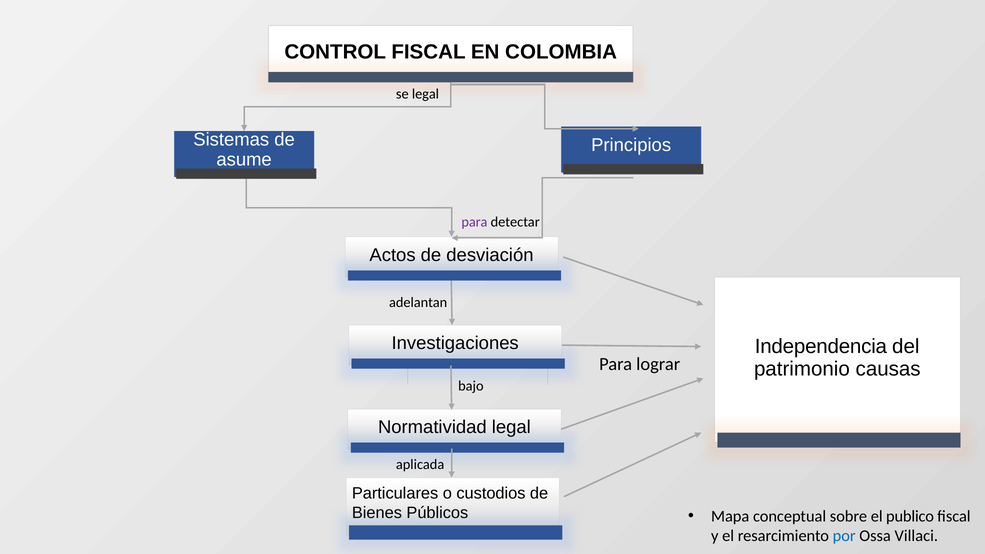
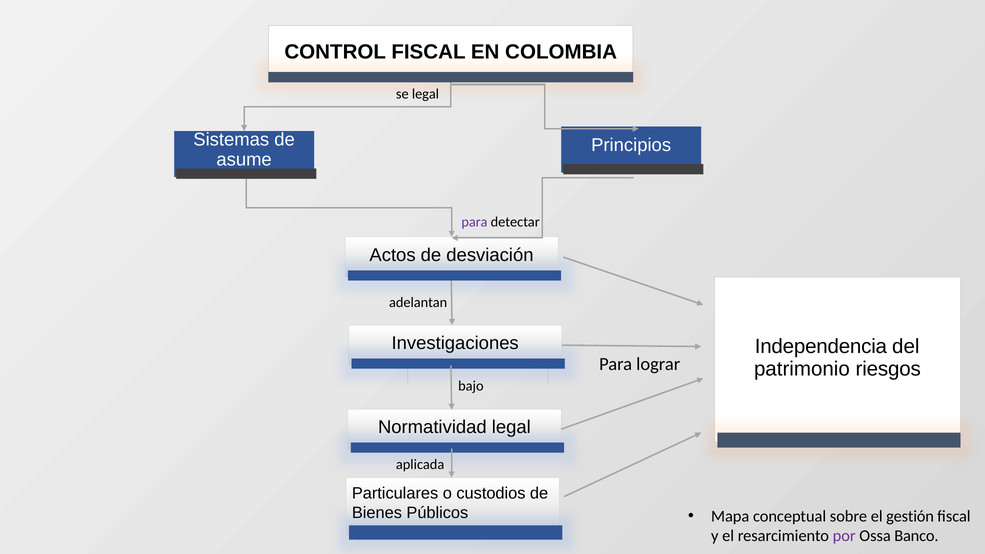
causas: causas -> riesgos
publico: publico -> gestión
por colour: blue -> purple
Villaci: Villaci -> Banco
